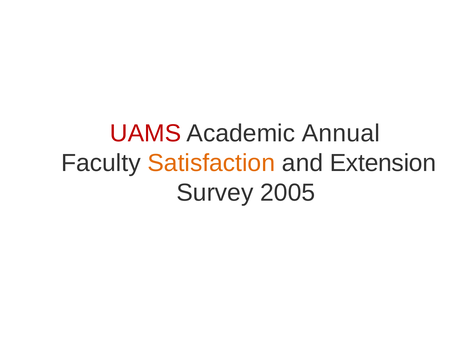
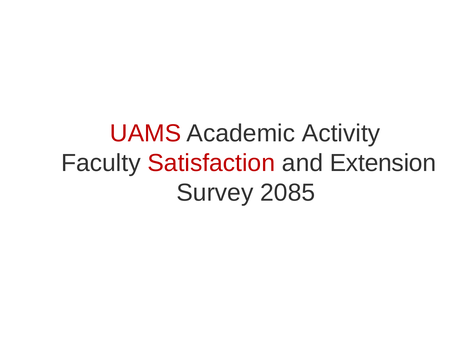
Annual: Annual -> Activity
Satisfaction colour: orange -> red
2005: 2005 -> 2085
